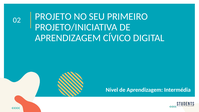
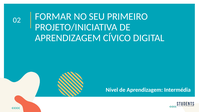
PROJETO: PROJETO -> FORMAR
